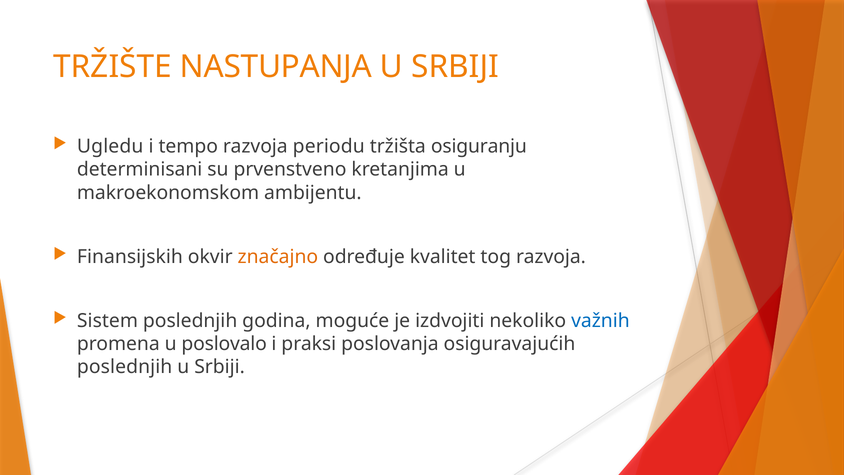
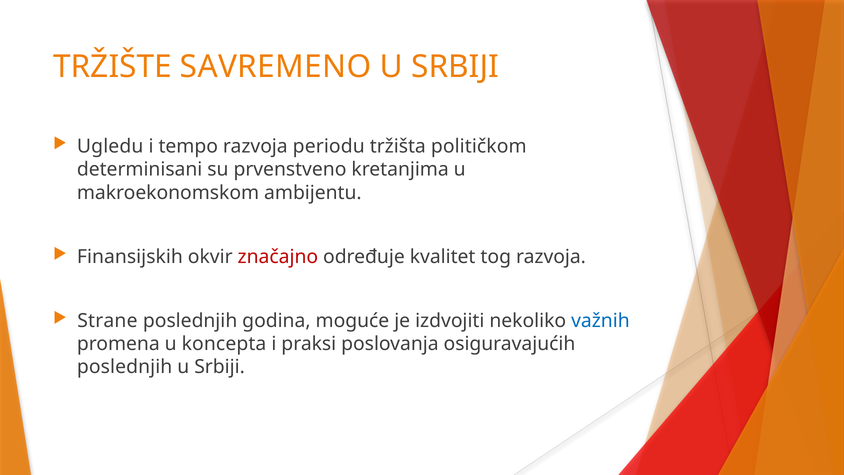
NASTUPANJA: NASTUPANJA -> SAVREMENO
osiguranju: osiguranju -> političkom
značajno colour: orange -> red
Sistem: Sistem -> Strane
poslovalo: poslovalo -> koncepta
